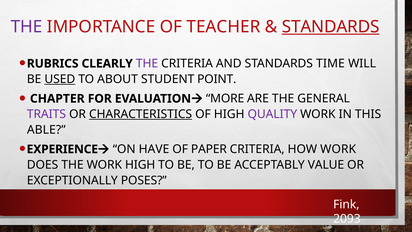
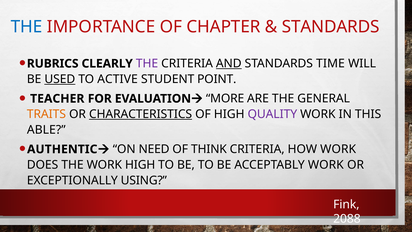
THE at (27, 27) colour: purple -> blue
TEACHER: TEACHER -> CHAPTER
STANDARDS at (331, 27) underline: present -> none
AND underline: none -> present
ABOUT: ABOUT -> ACTIVE
CHAPTER: CHAPTER -> TEACHER
TRAITS colour: purple -> orange
EXPERIENCE: EXPERIENCE -> AUTHENTIC
HAVE: HAVE -> NEED
PAPER: PAPER -> THINK
ACCEPTABLY VALUE: VALUE -> WORK
POSES: POSES -> USING
2093: 2093 -> 2088
